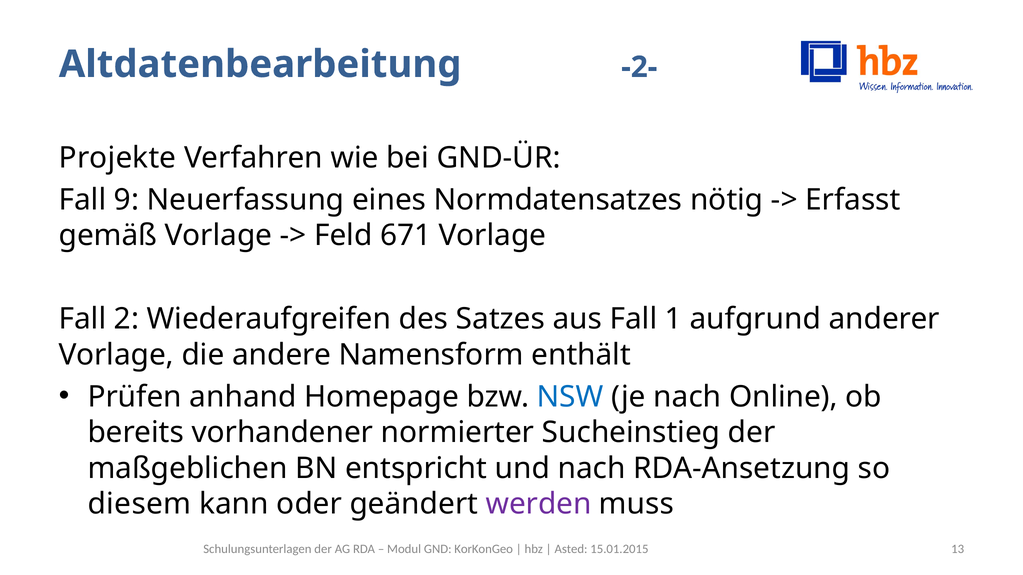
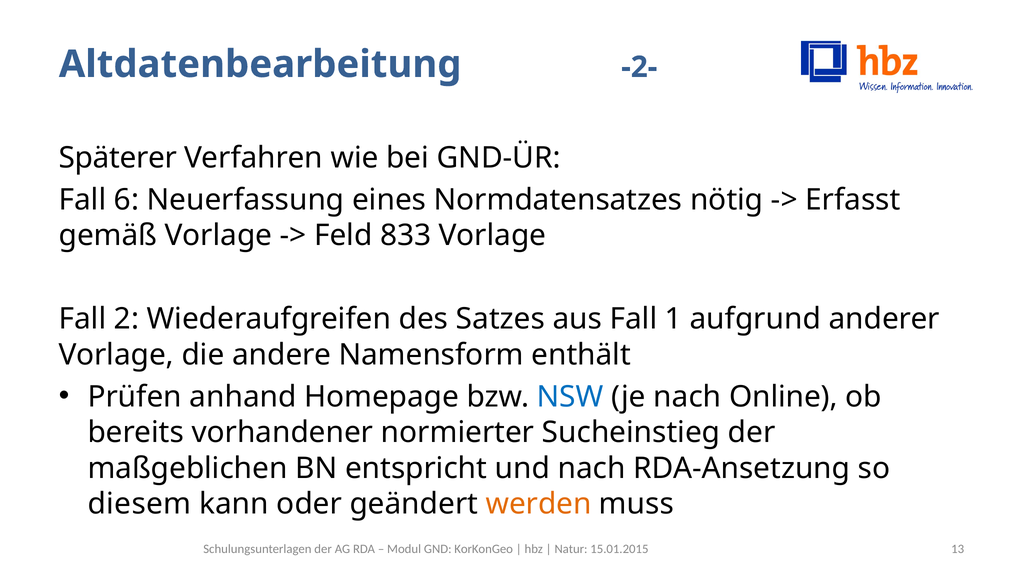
Projekte: Projekte -> Späterer
9: 9 -> 6
671: 671 -> 833
werden colour: purple -> orange
Asted: Asted -> Natur
